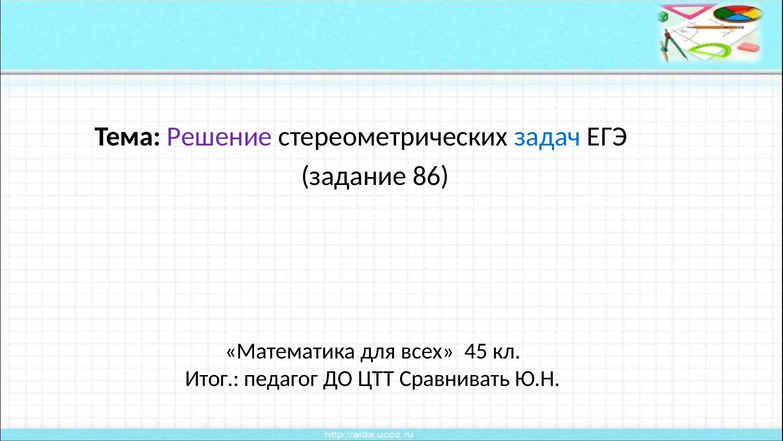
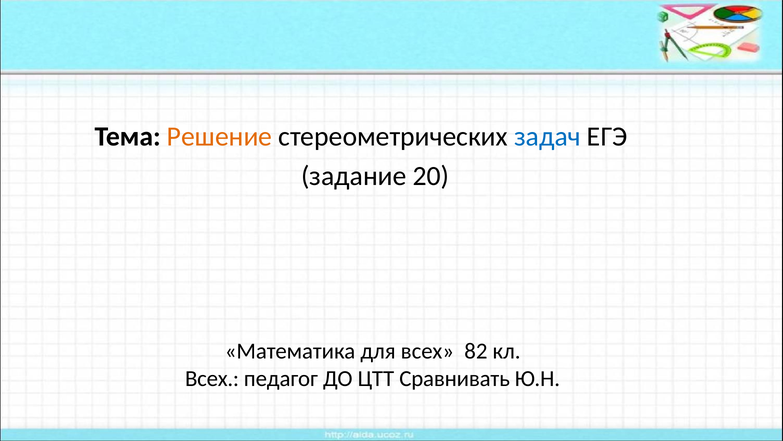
Решение colour: purple -> orange
86: 86 -> 20
45: 45 -> 82
Итог at (212, 378): Итог -> Всех
